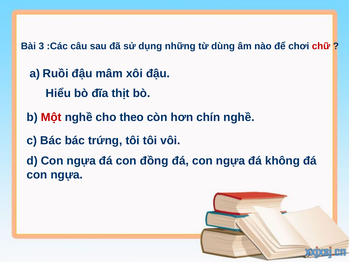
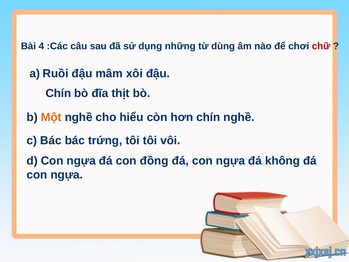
3: 3 -> 4
Hiểu at (58, 93): Hiểu -> Chín
Một colour: red -> orange
theo: theo -> hiểu
